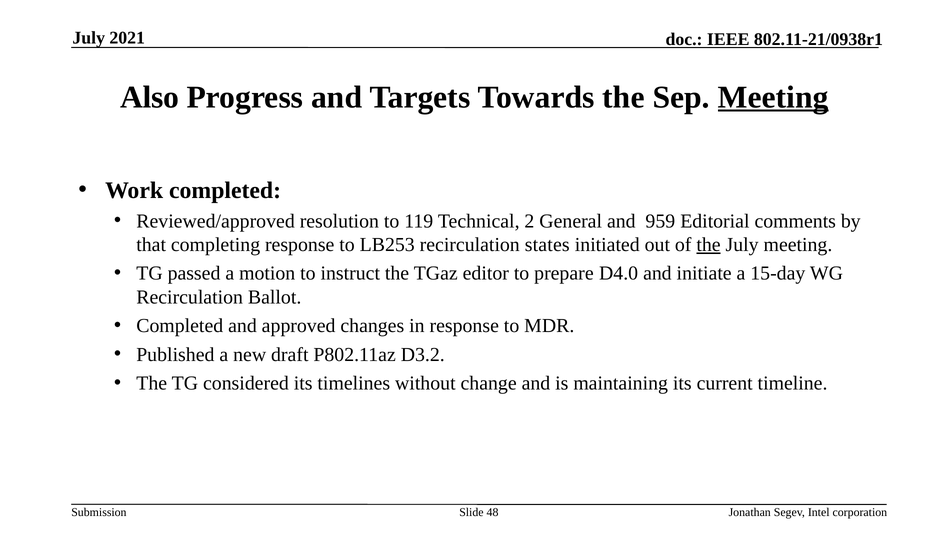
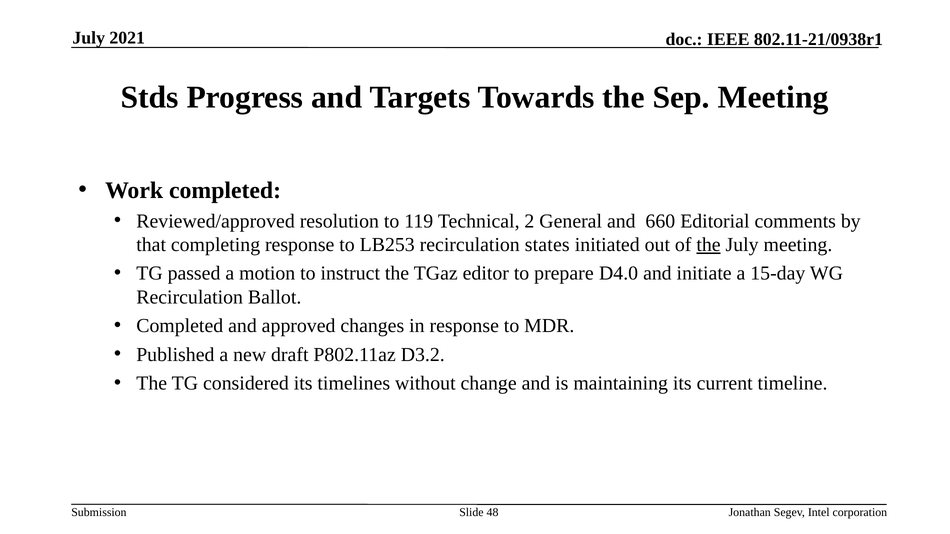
Also: Also -> Stds
Meeting at (773, 97) underline: present -> none
959: 959 -> 660
